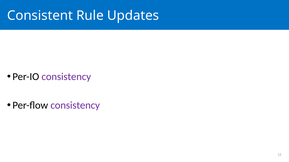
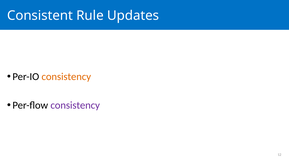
consistency at (66, 77) colour: purple -> orange
